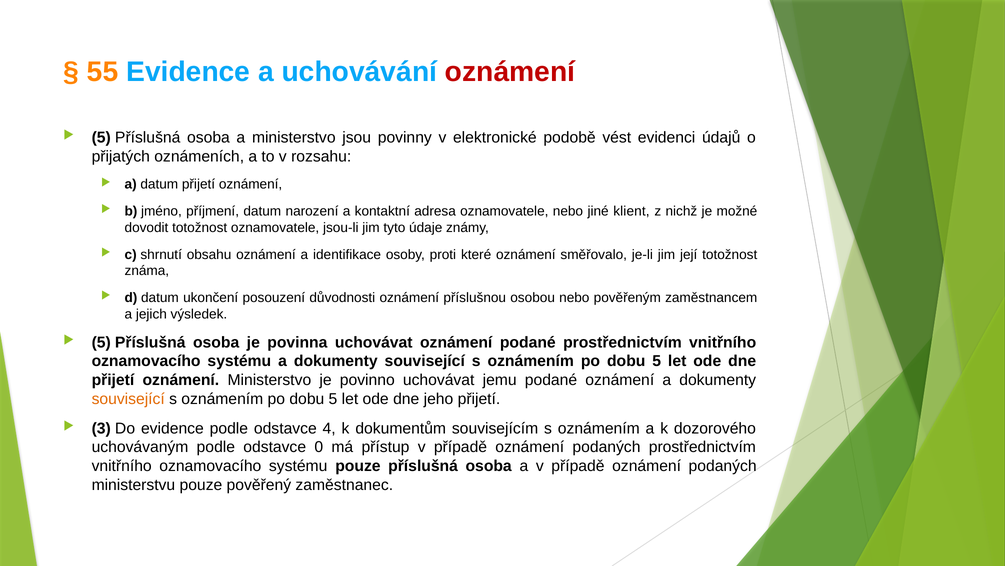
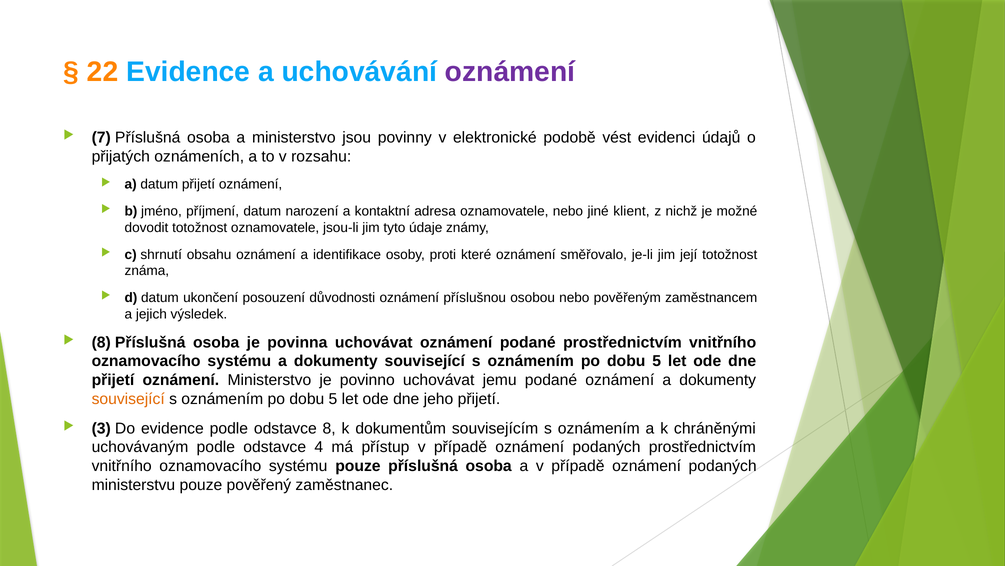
55: 55 -> 22
oznámení at (510, 72) colour: red -> purple
5 at (101, 137): 5 -> 7
5 at (101, 342): 5 -> 8
odstavce 4: 4 -> 8
dozorového: dozorového -> chráněnými
0: 0 -> 4
